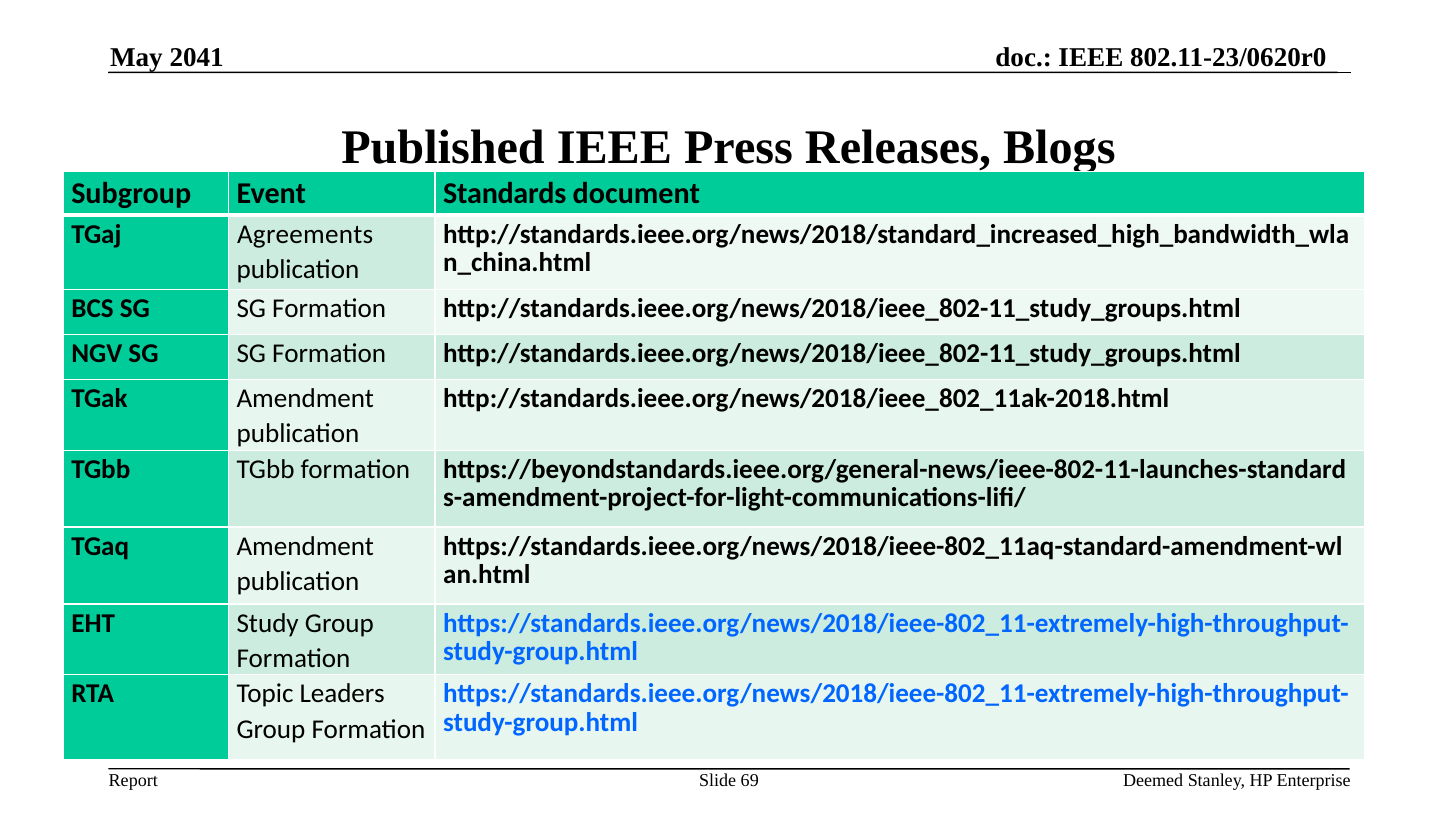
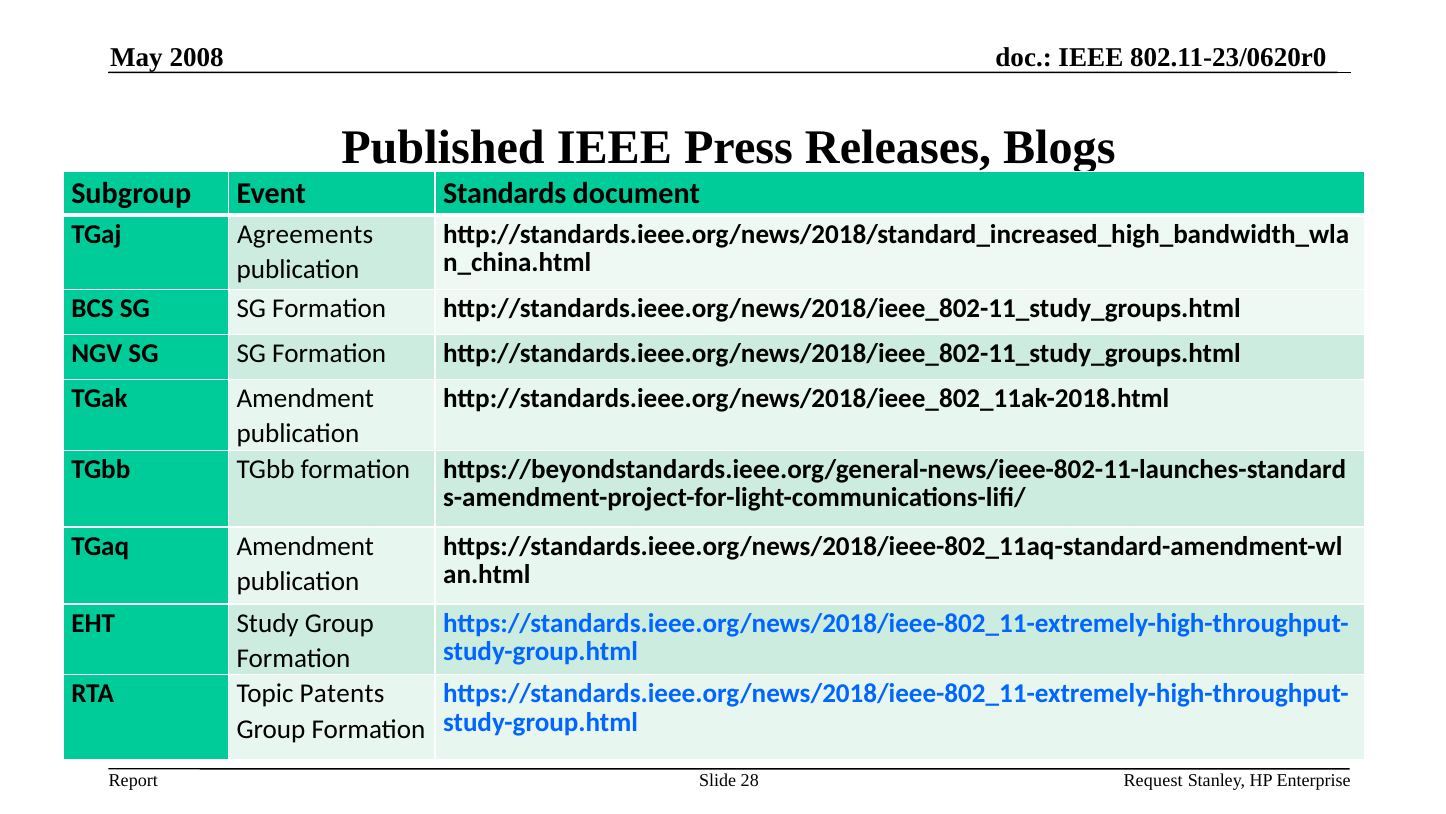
2041: 2041 -> 2008
Leaders: Leaders -> Patents
69: 69 -> 28
Deemed: Deemed -> Request
